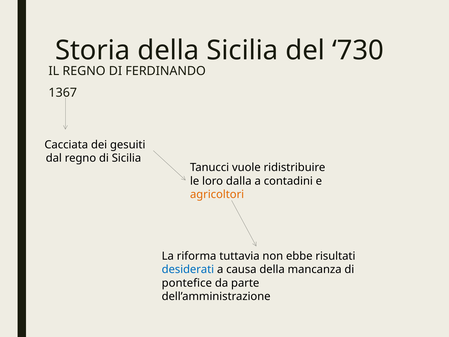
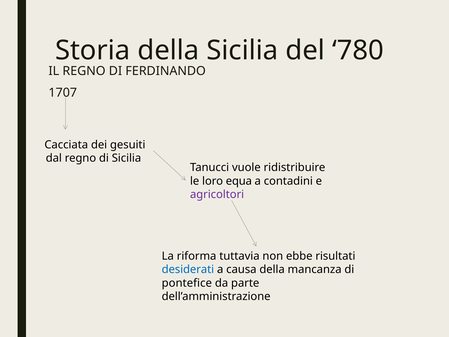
730: 730 -> 780
1367: 1367 -> 1707
dalla: dalla -> equa
agricoltori colour: orange -> purple
